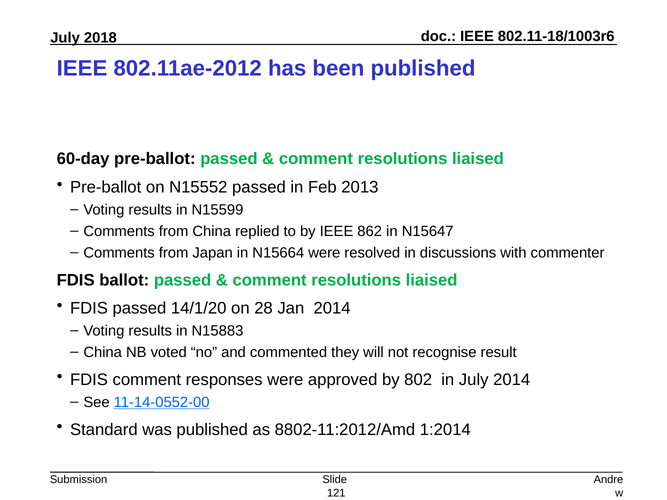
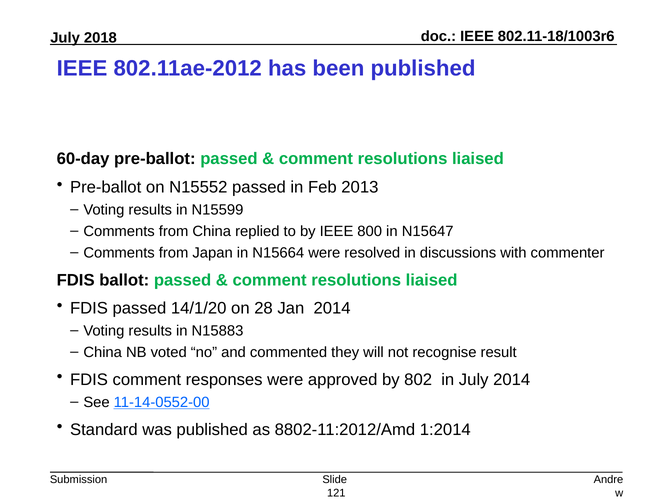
862: 862 -> 800
